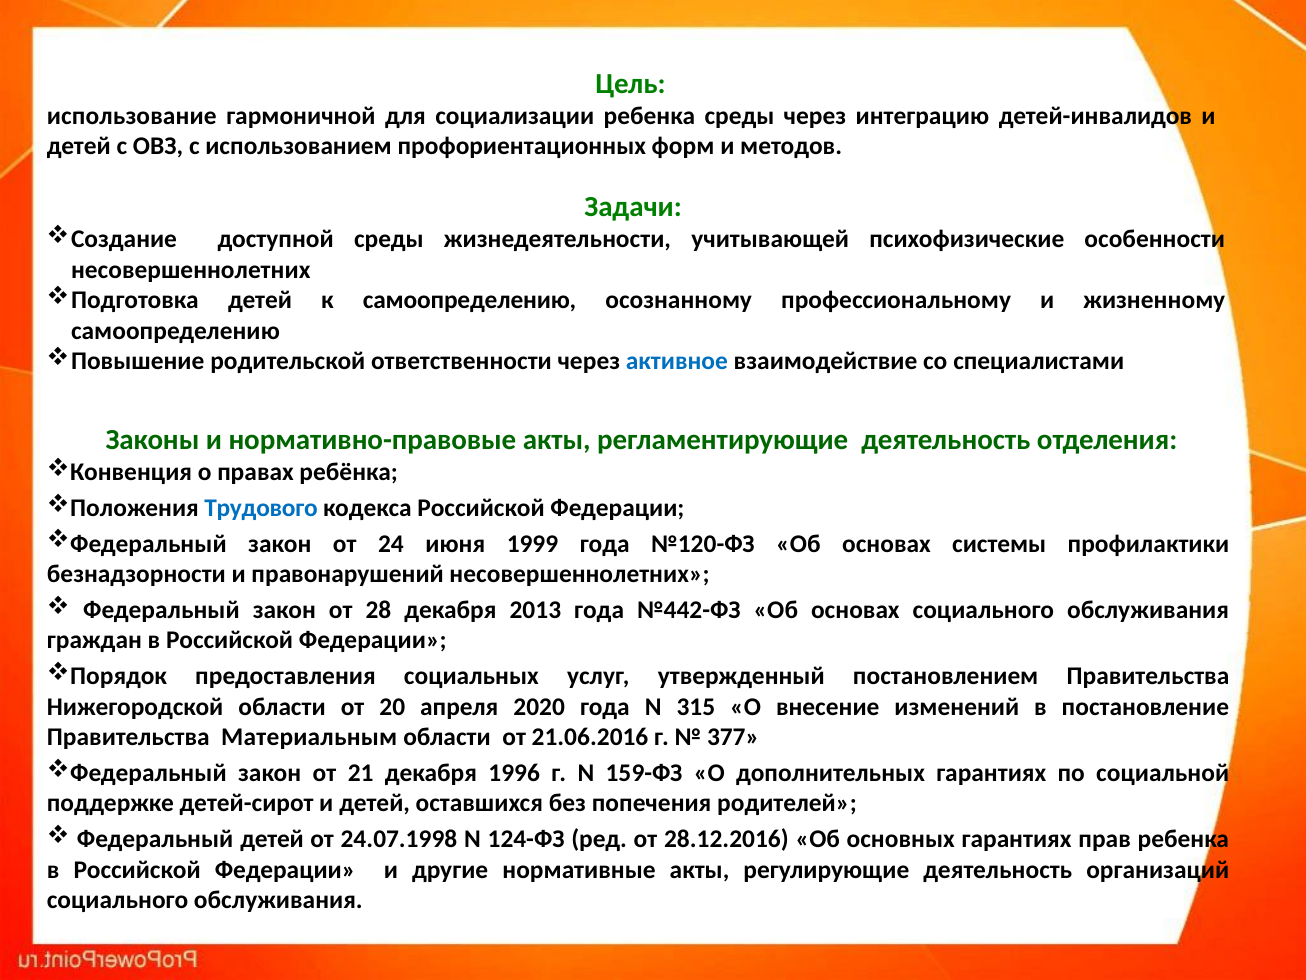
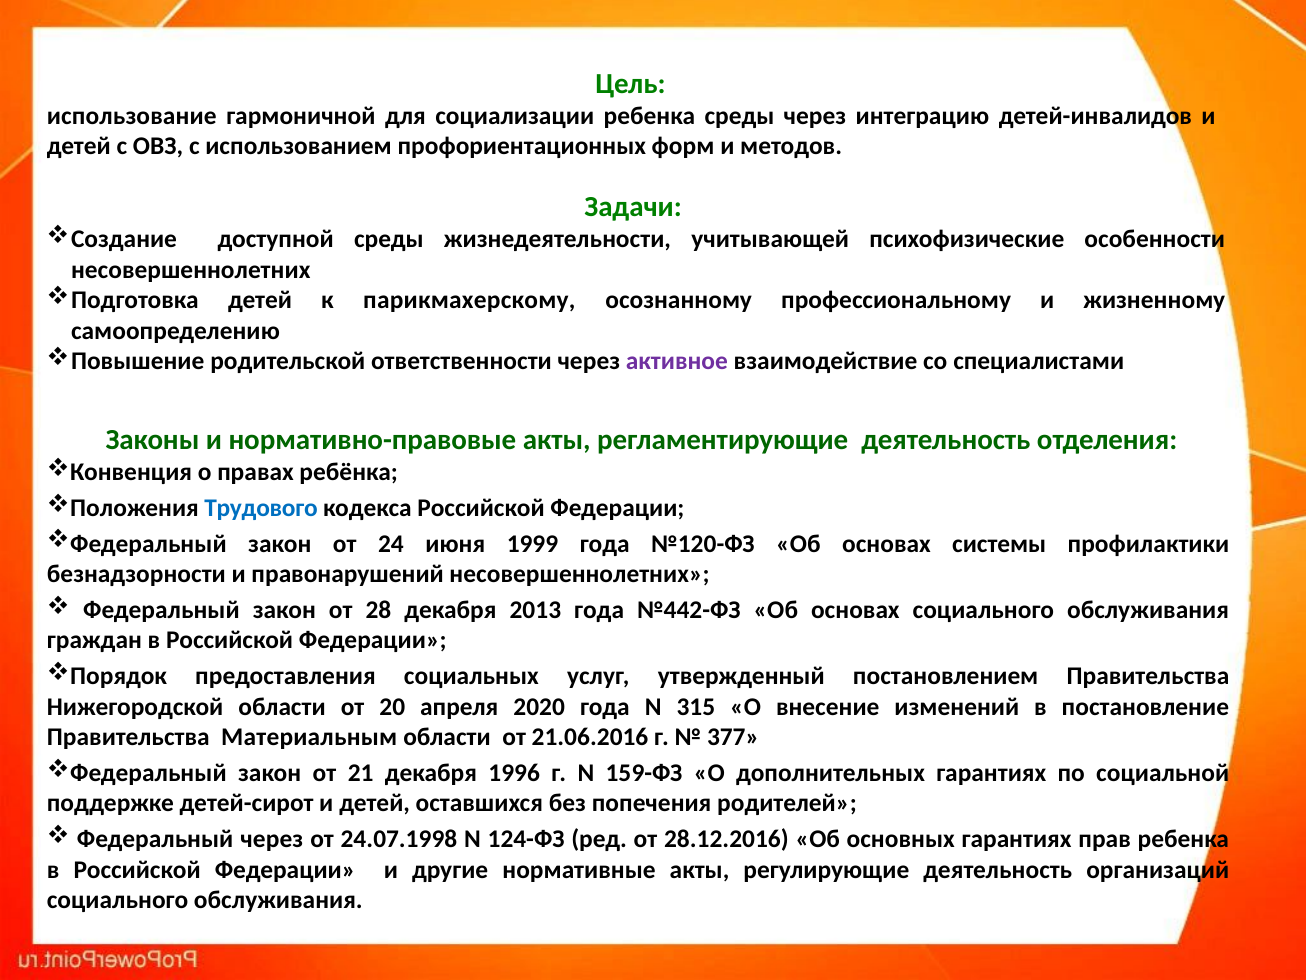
к самоопределению: самоопределению -> парикмахерскому
активное colour: blue -> purple
Федеральный детей: детей -> через
